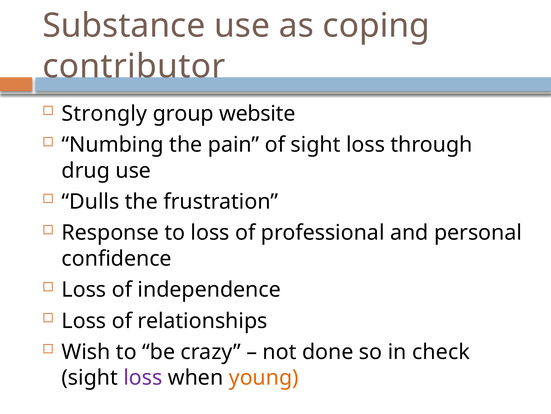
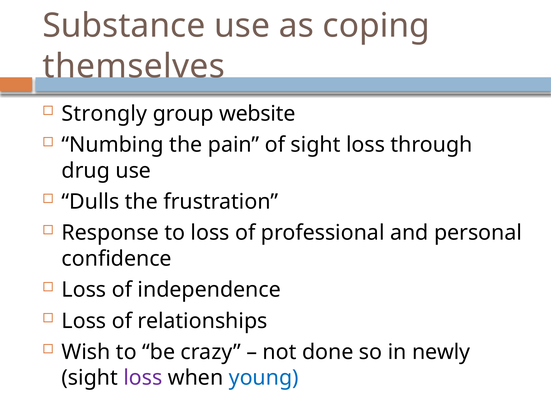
contributor: contributor -> themselves
check: check -> newly
young colour: orange -> blue
